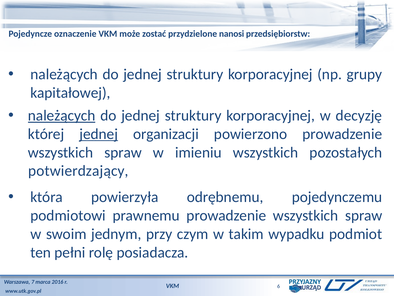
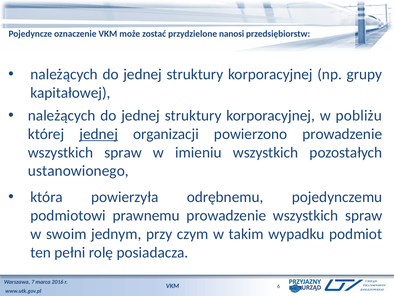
należących at (62, 115) underline: present -> none
decyzję: decyzję -> pobliżu
potwierdzający: potwierdzający -> ustanowionego
